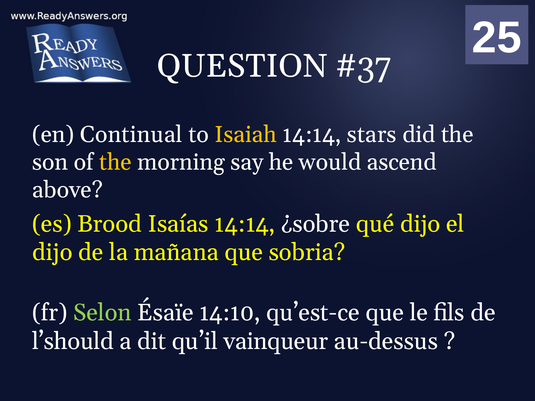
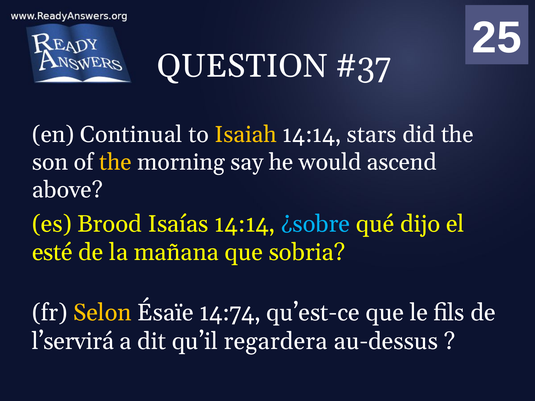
¿sobre colour: white -> light blue
dijo at (52, 253): dijo -> esté
Selon colour: light green -> yellow
14:10: 14:10 -> 14:74
l’should: l’should -> l’servirá
vainqueur: vainqueur -> regardera
